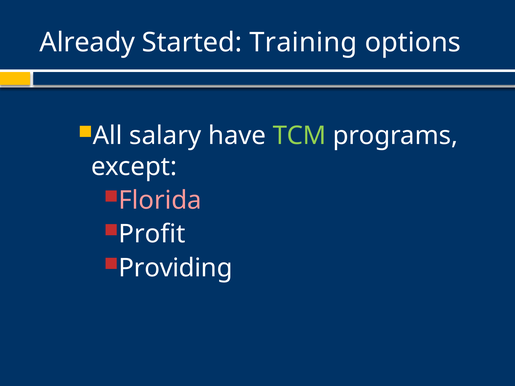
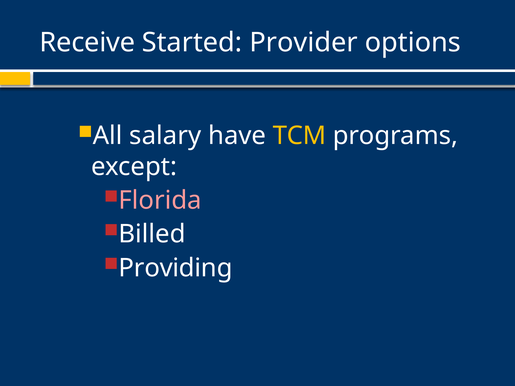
Already: Already -> Receive
Training: Training -> Provider
TCM colour: light green -> yellow
Profit: Profit -> Billed
